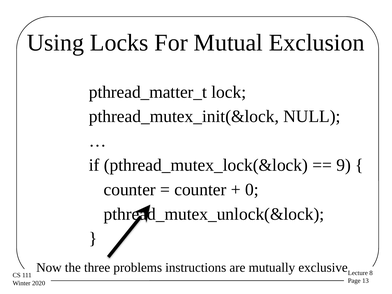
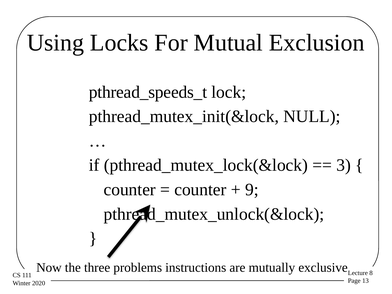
pthread_matter_t: pthread_matter_t -> pthread_speeds_t
9: 9 -> 3
0: 0 -> 9
